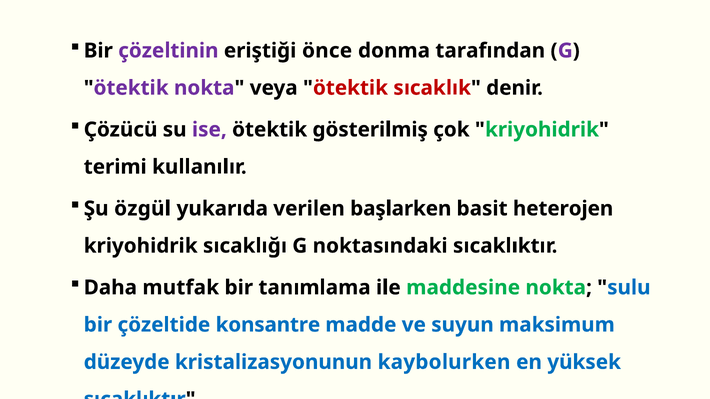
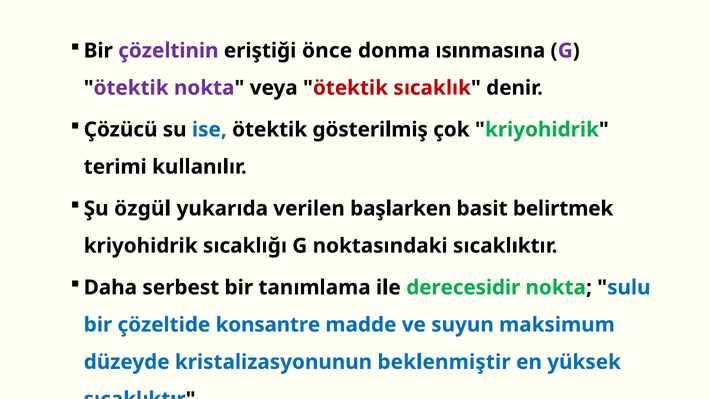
tarafından: tarafından -> ısınmasına
ise colour: purple -> blue
heterojen: heterojen -> belirtmek
mutfak: mutfak -> serbest
maddesine: maddesine -> derecesidir
kaybolurken: kaybolurken -> beklenmiştir
